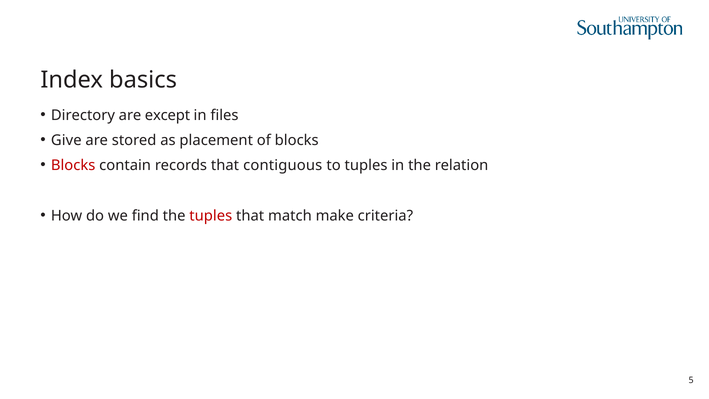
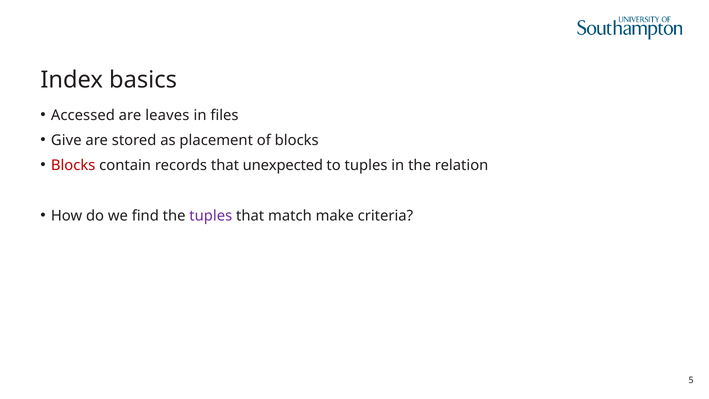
Directory: Directory -> Accessed
except: except -> leaves
contiguous: contiguous -> unexpected
tuples at (211, 216) colour: red -> purple
